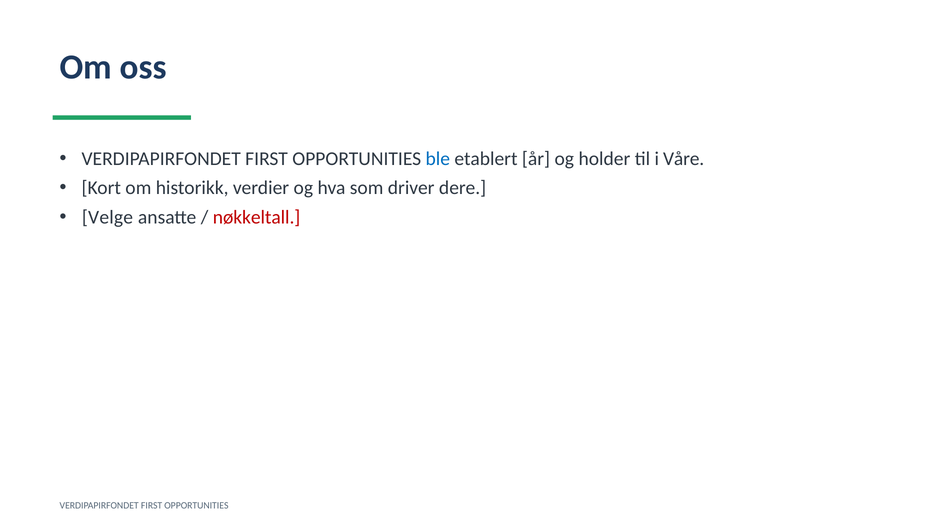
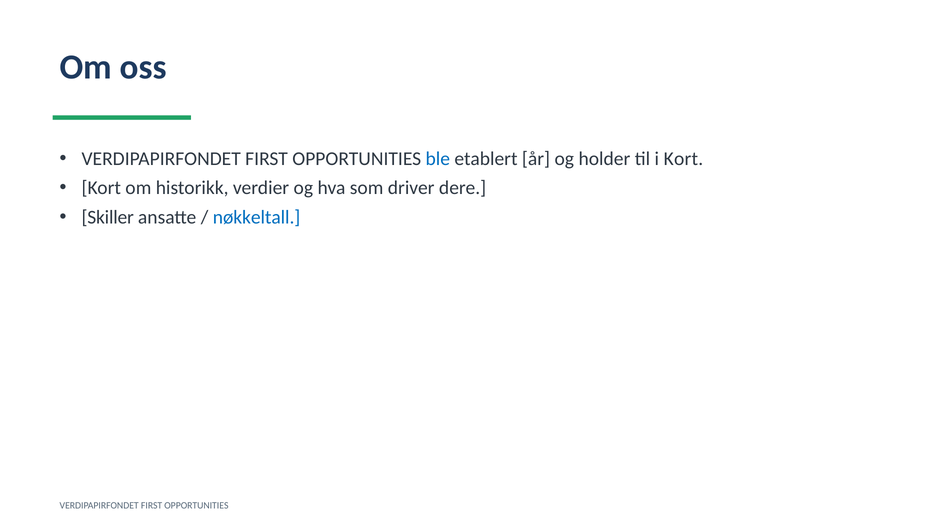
i Våre: Våre -> Kort
Velge: Velge -> Skiller
nøkkeltall colour: red -> blue
